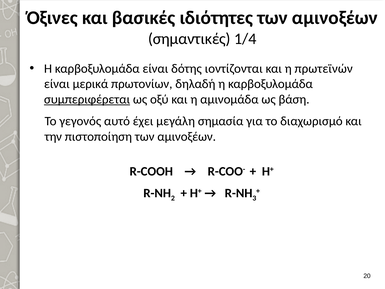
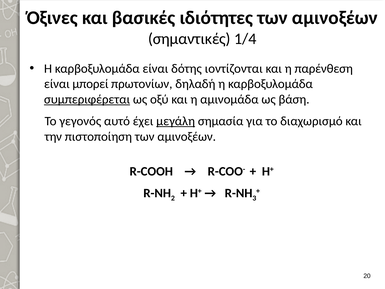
πρωτεϊνών: πρωτεϊνών -> παρένθεση
μερικά: μερικά -> μπορεί
μεγάλη underline: none -> present
